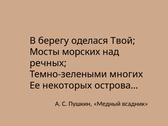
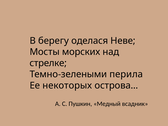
Твой: Твой -> Неве
речных: речных -> стрелке
многих: многих -> перила
